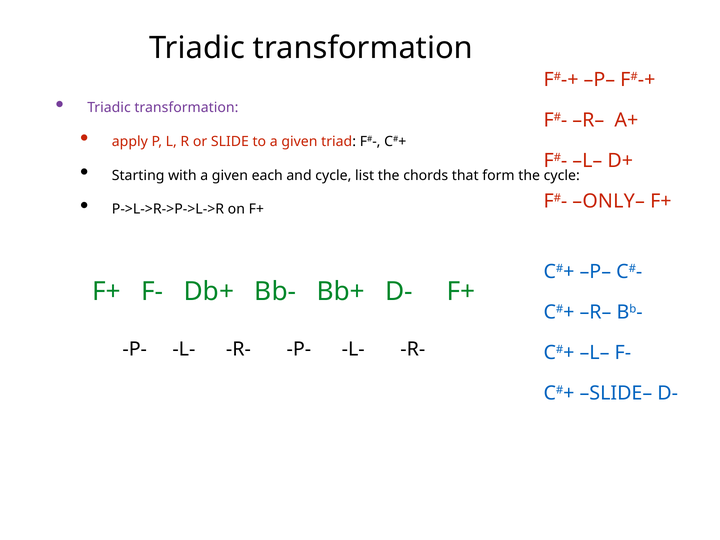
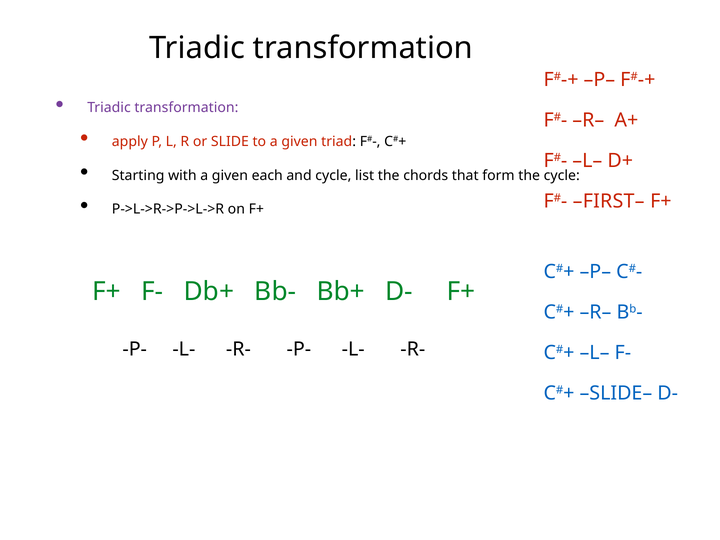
ONLY–: ONLY– -> FIRST–
